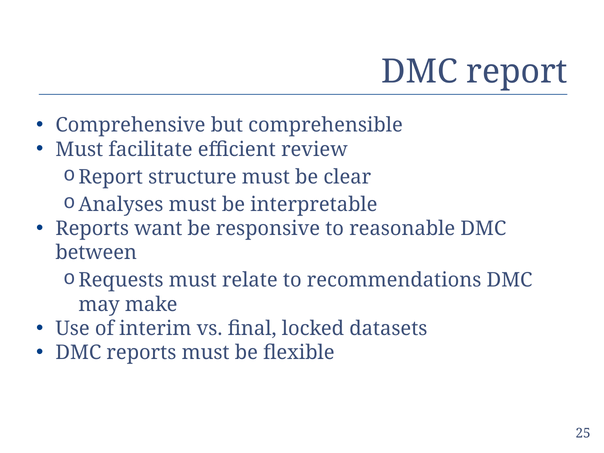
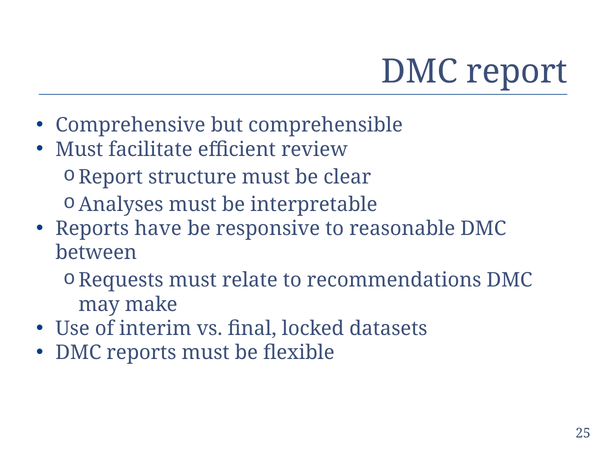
want: want -> have
